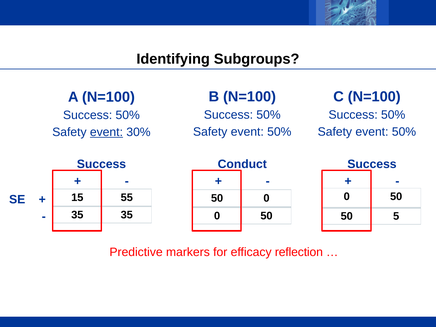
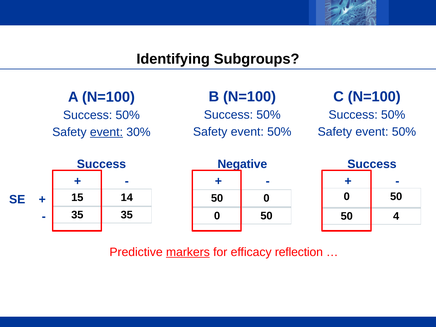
Conduct: Conduct -> Negative
55: 55 -> 14
5: 5 -> 4
markers underline: none -> present
